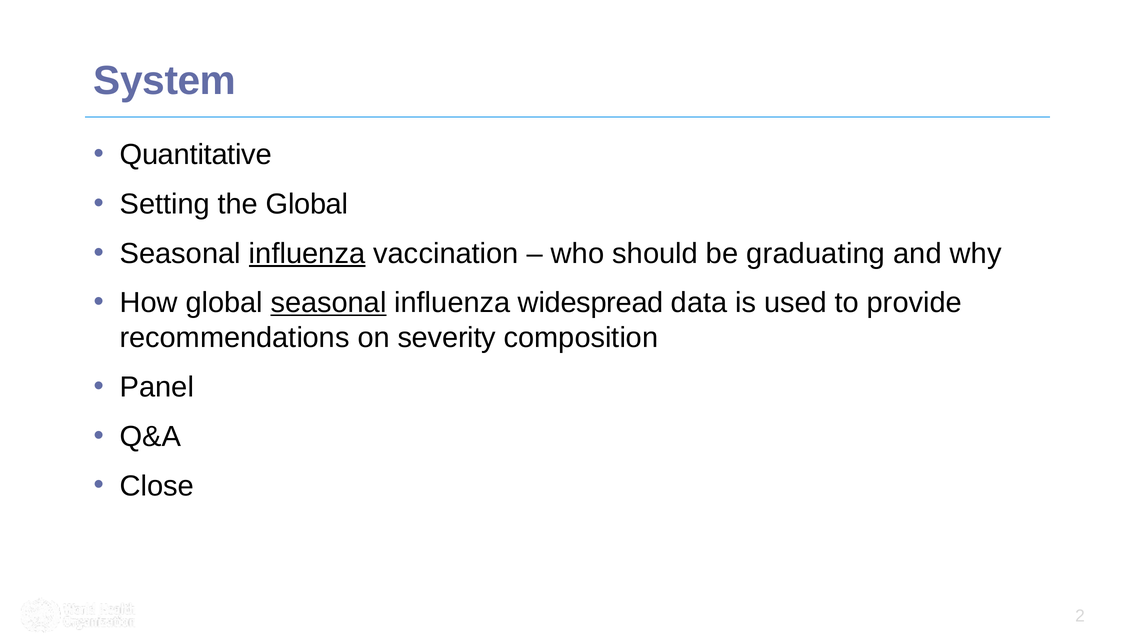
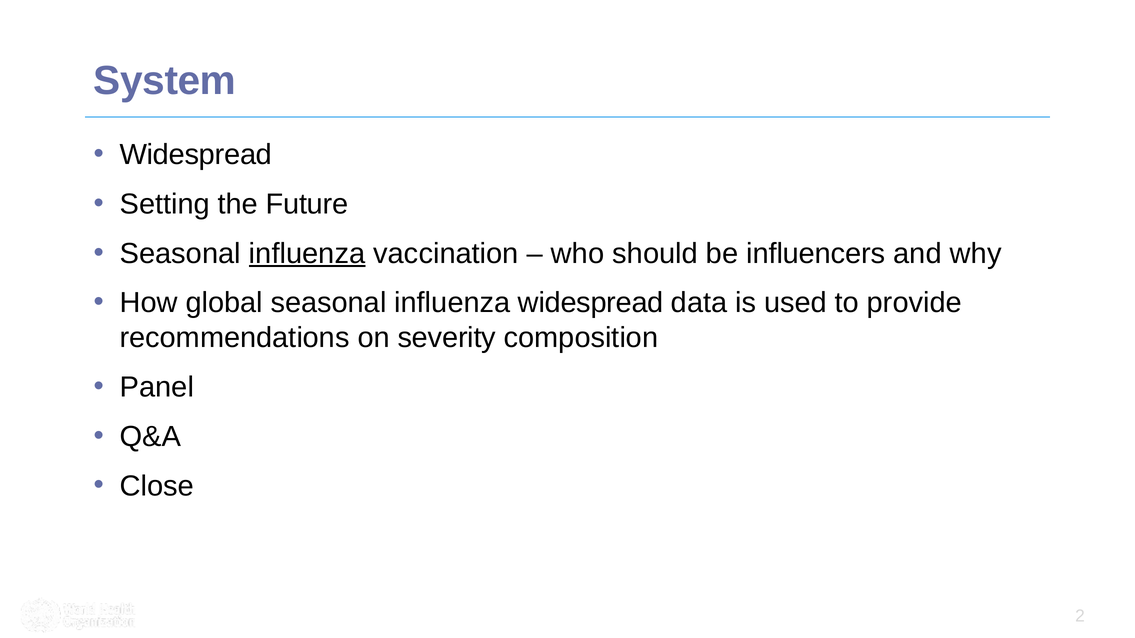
Quantitative at (196, 155): Quantitative -> Widespread
the Global: Global -> Future
graduating: graduating -> influencers
seasonal at (329, 303) underline: present -> none
